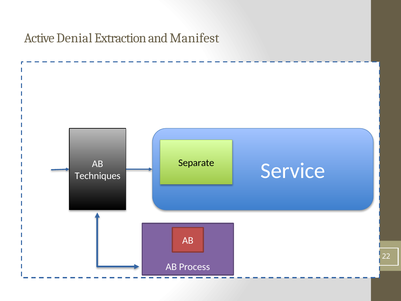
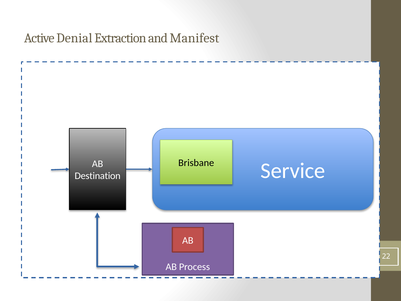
Separate: Separate -> Brisbane
Techniques: Techniques -> Destination
